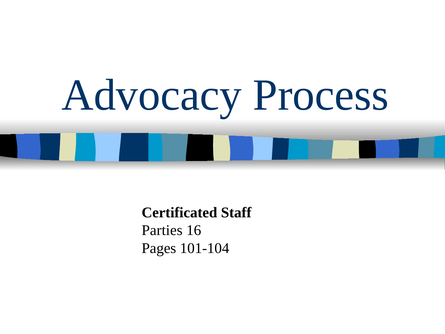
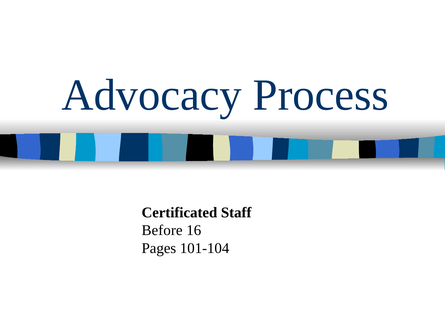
Parties: Parties -> Before
